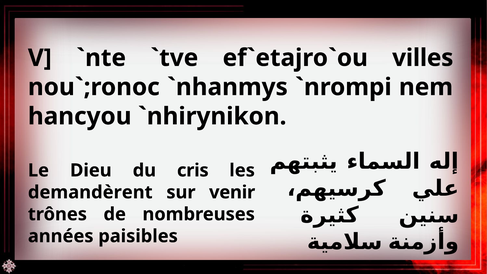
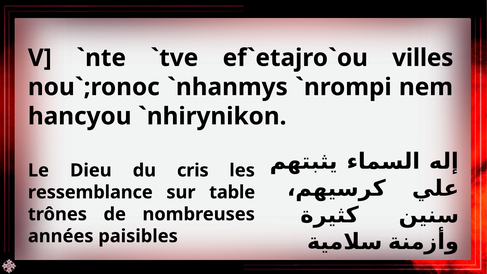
demandèrent: demandèrent -> ressemblance
venir: venir -> table
